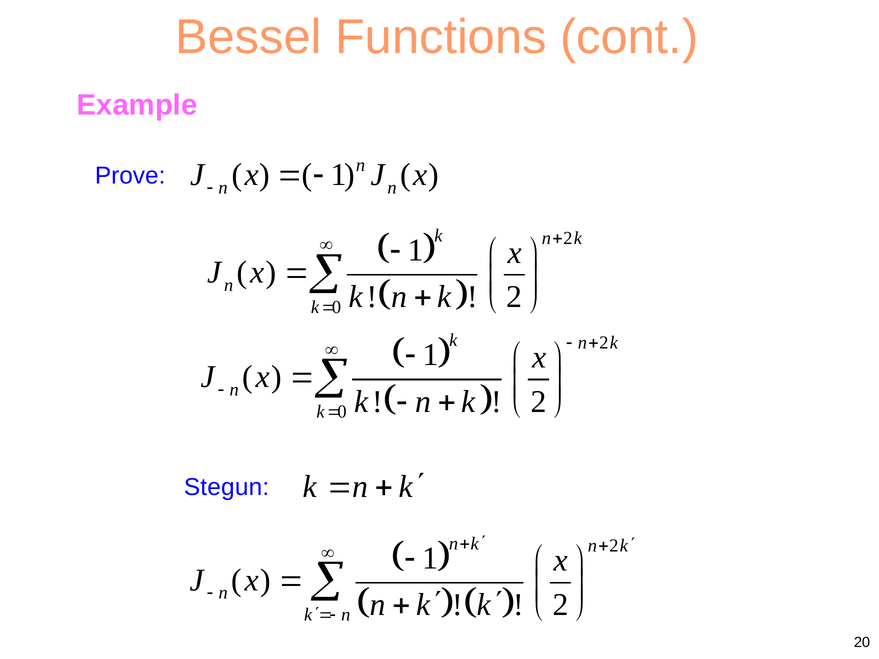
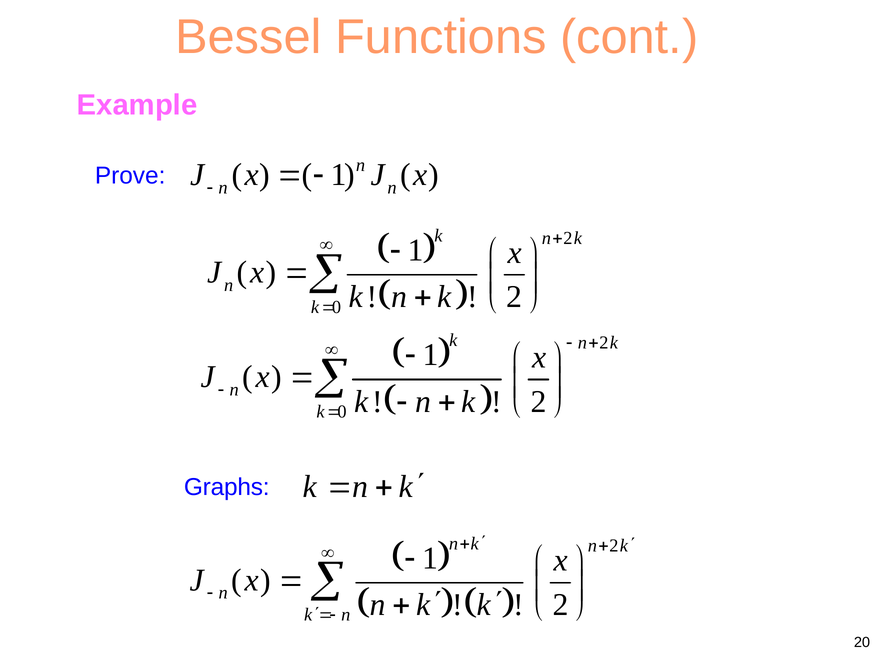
Stegun: Stegun -> Graphs
